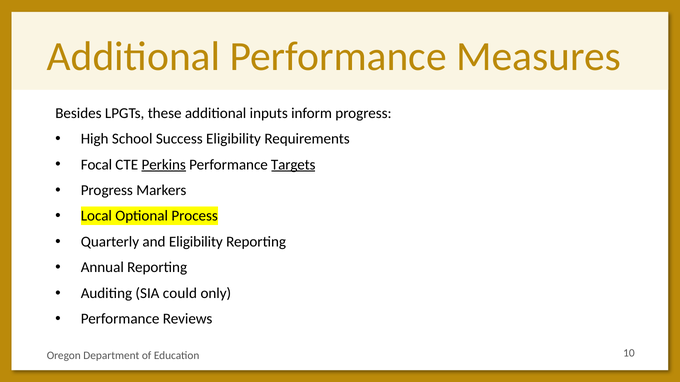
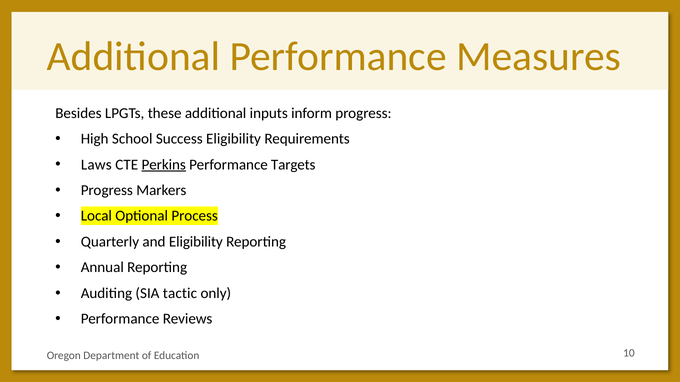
Focal: Focal -> Laws
Targets underline: present -> none
could: could -> tactic
